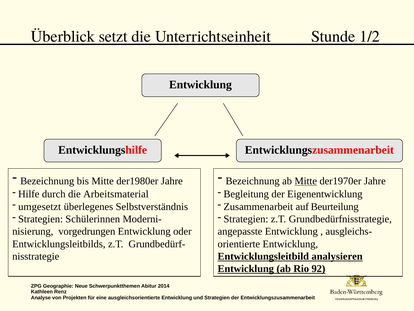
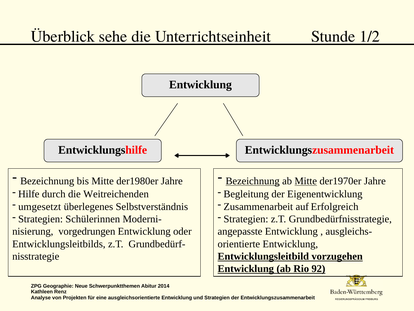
setzt: setzt -> sehe
Bezeichnung at (253, 181) underline: none -> present
Arbeitsmaterial: Arbeitsmaterial -> Weitreichenden
Beurteilung: Beurteilung -> Erfolgreich
analysieren: analysieren -> vorzugehen
